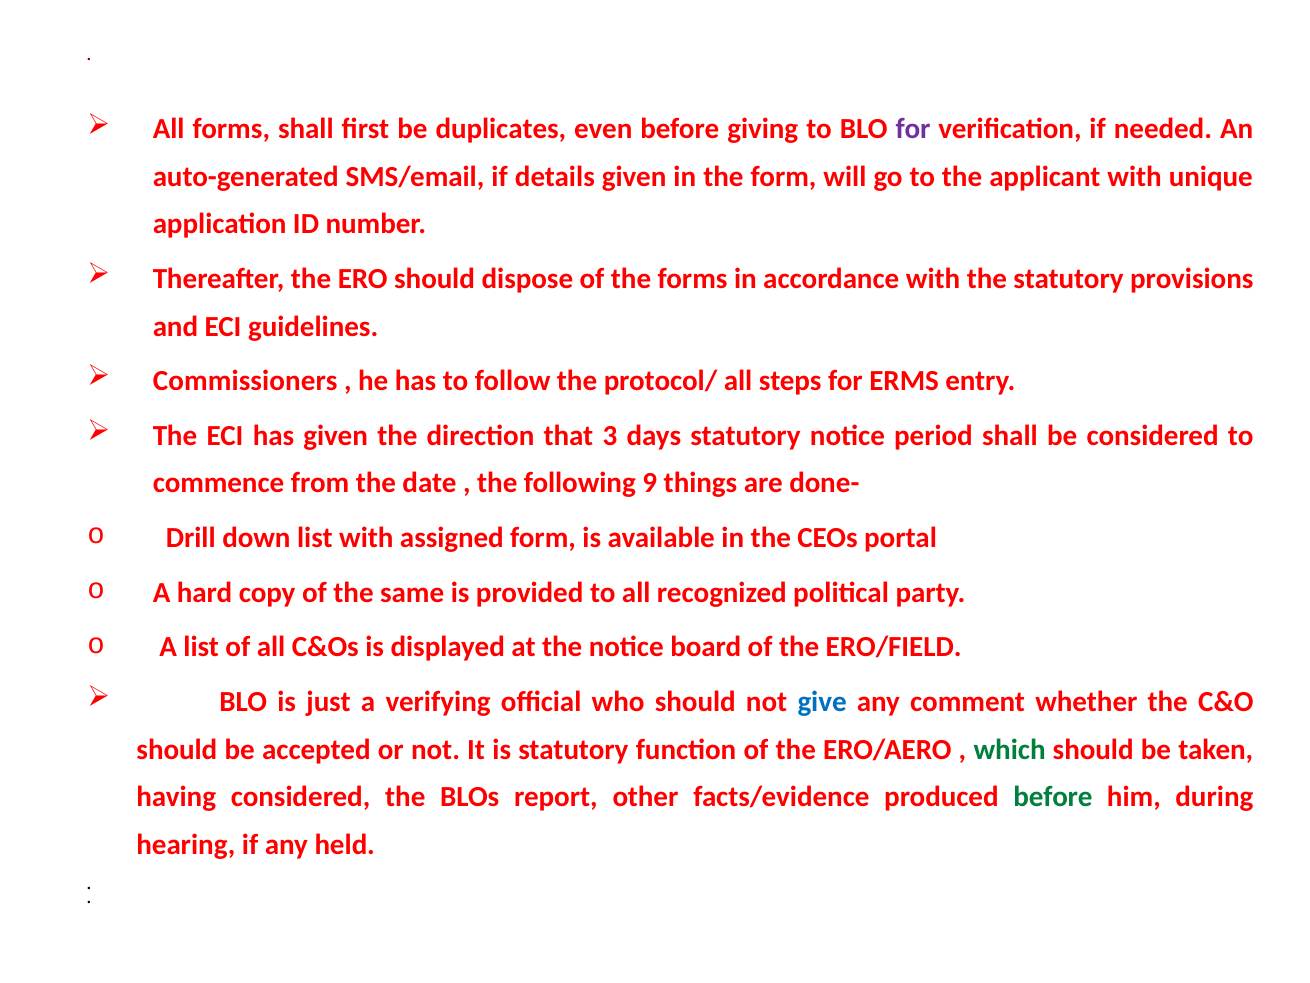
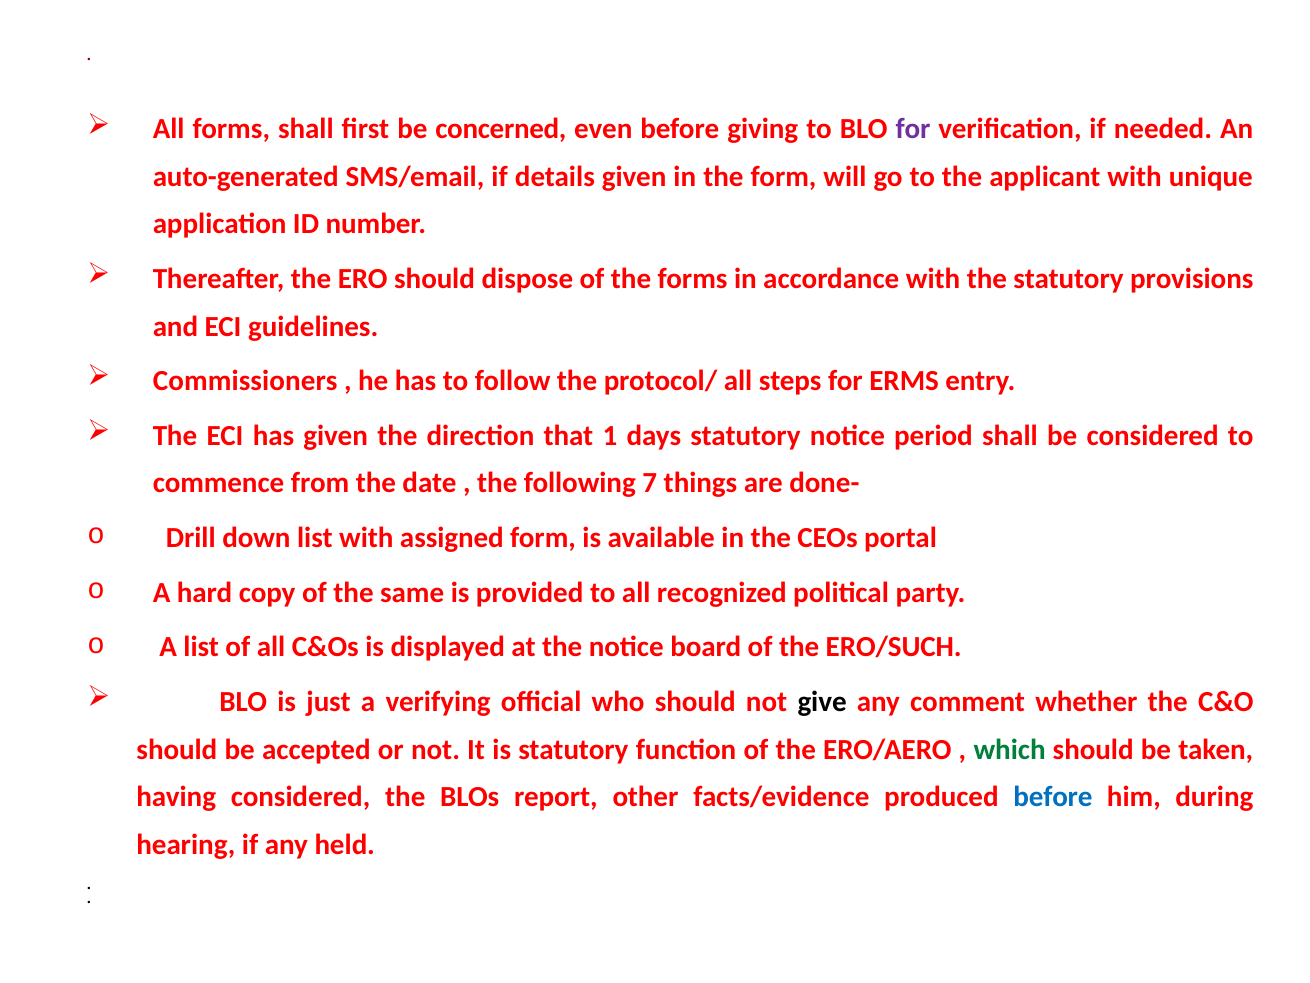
duplicates: duplicates -> concerned
3: 3 -> 1
9: 9 -> 7
ERO/FIELD: ERO/FIELD -> ERO/SUCH
give colour: blue -> black
before at (1053, 797) colour: green -> blue
